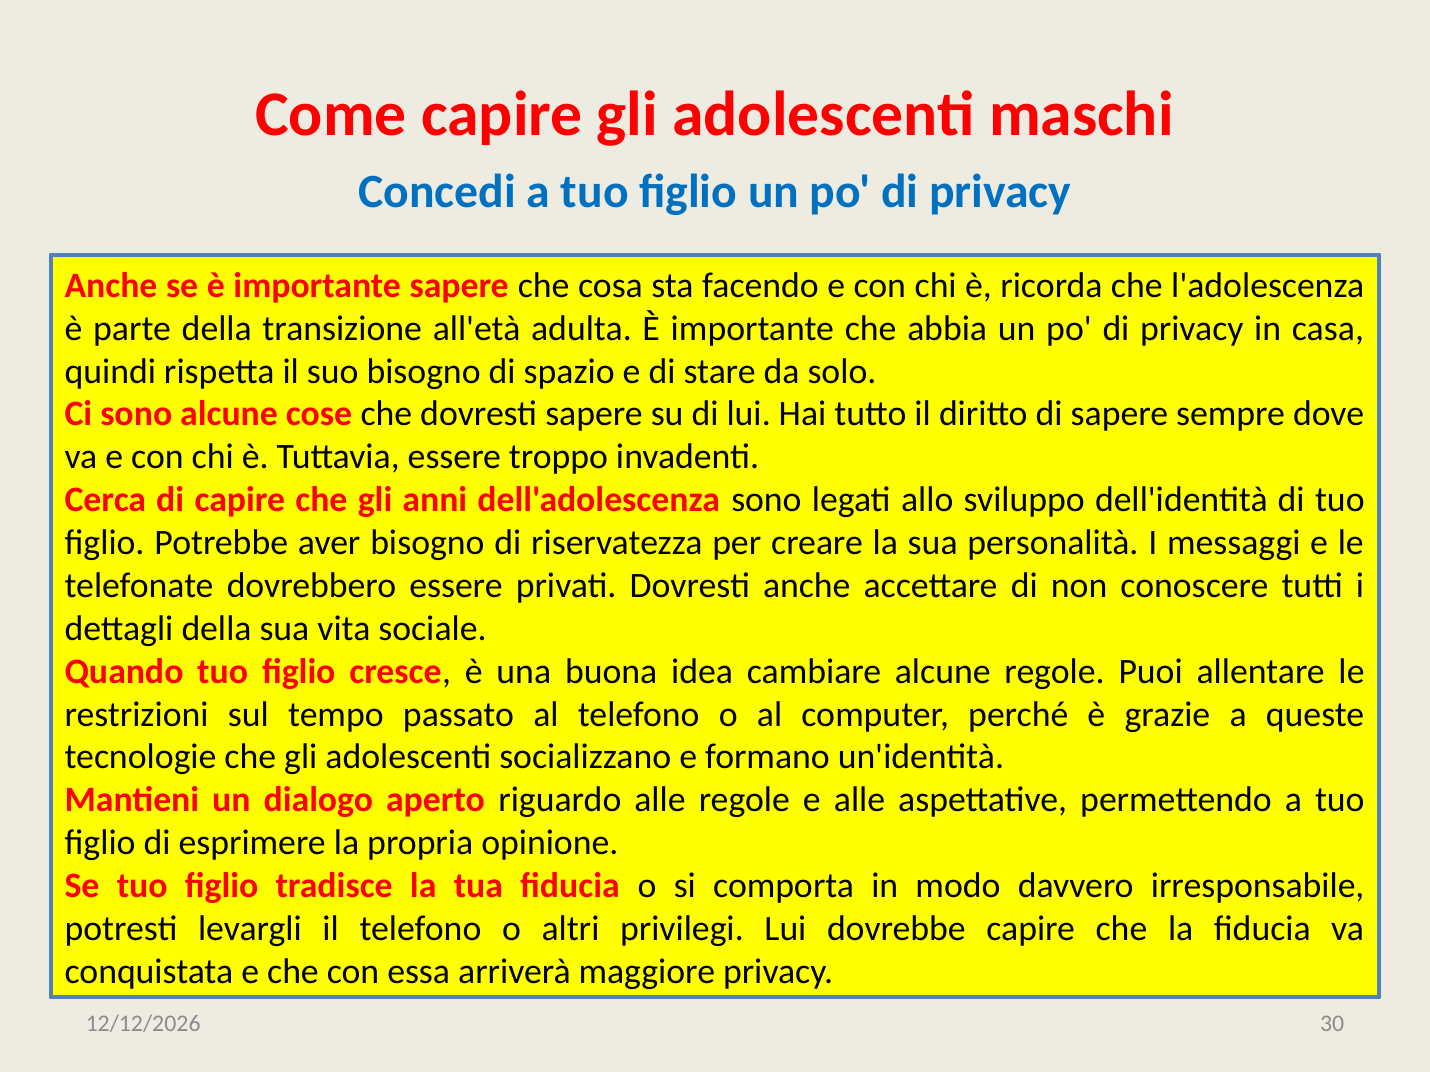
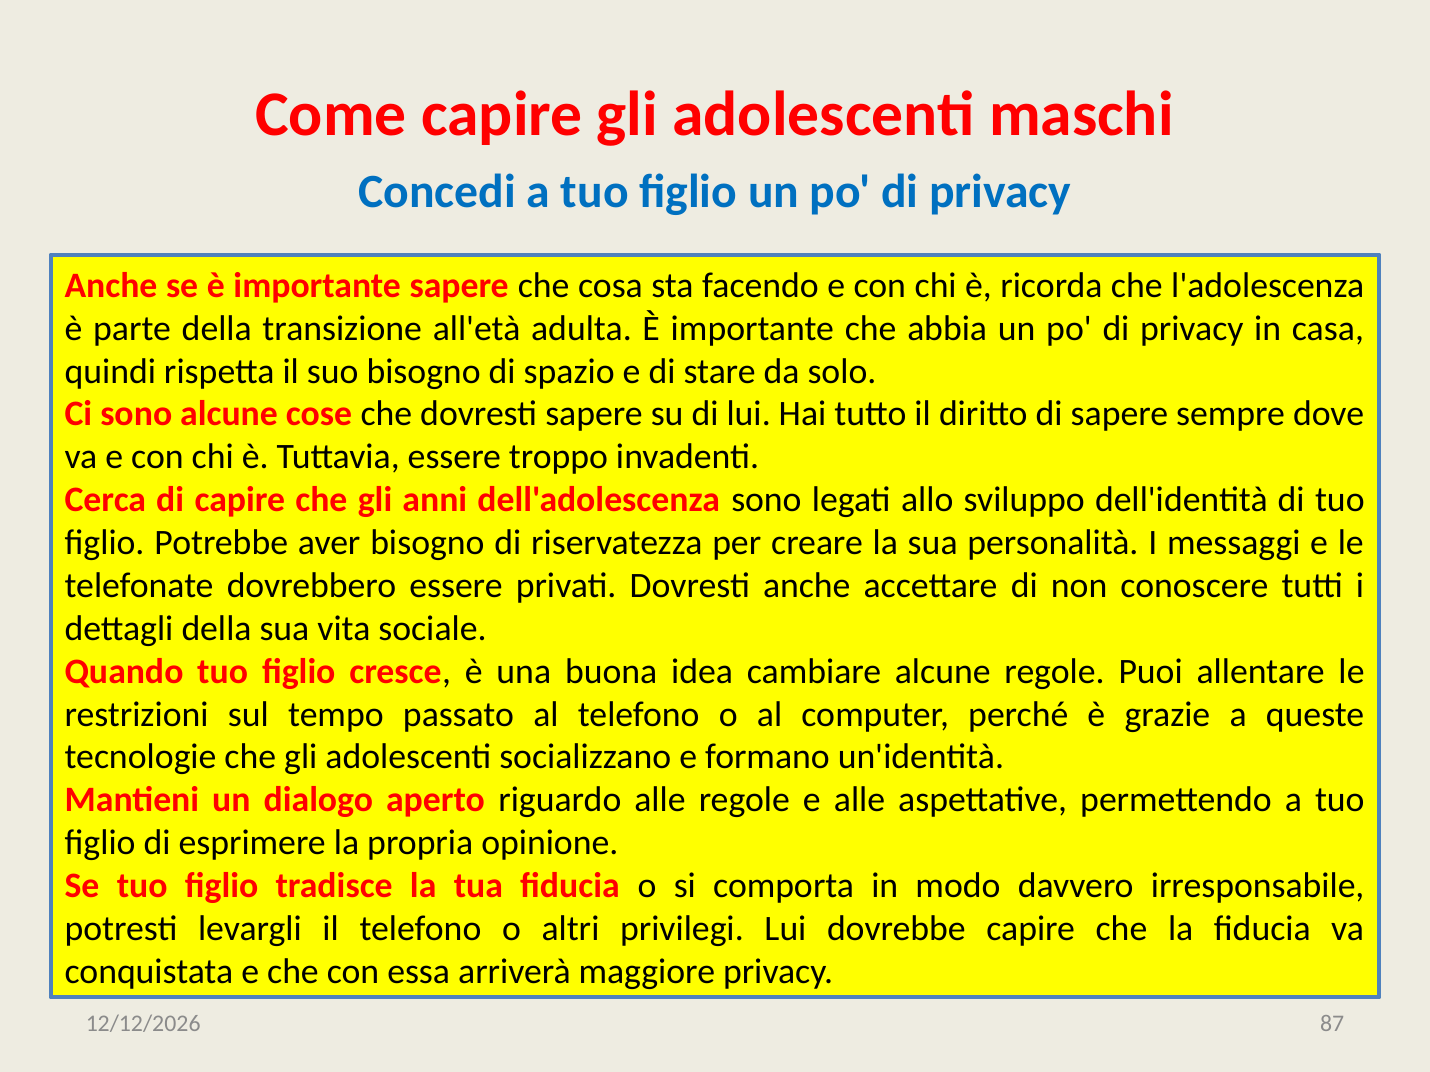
30: 30 -> 87
